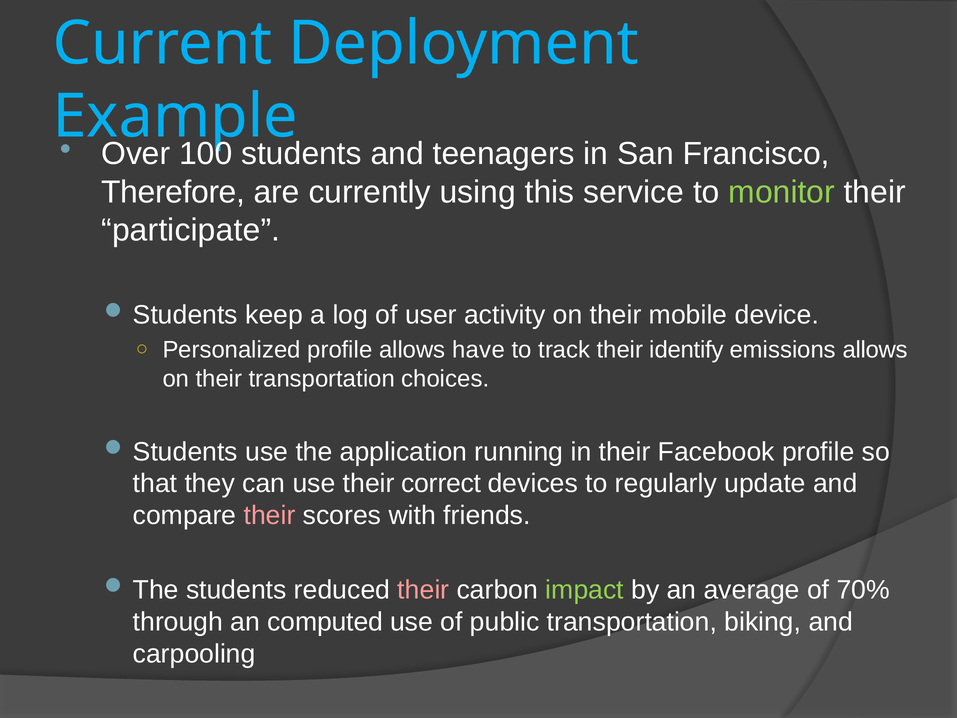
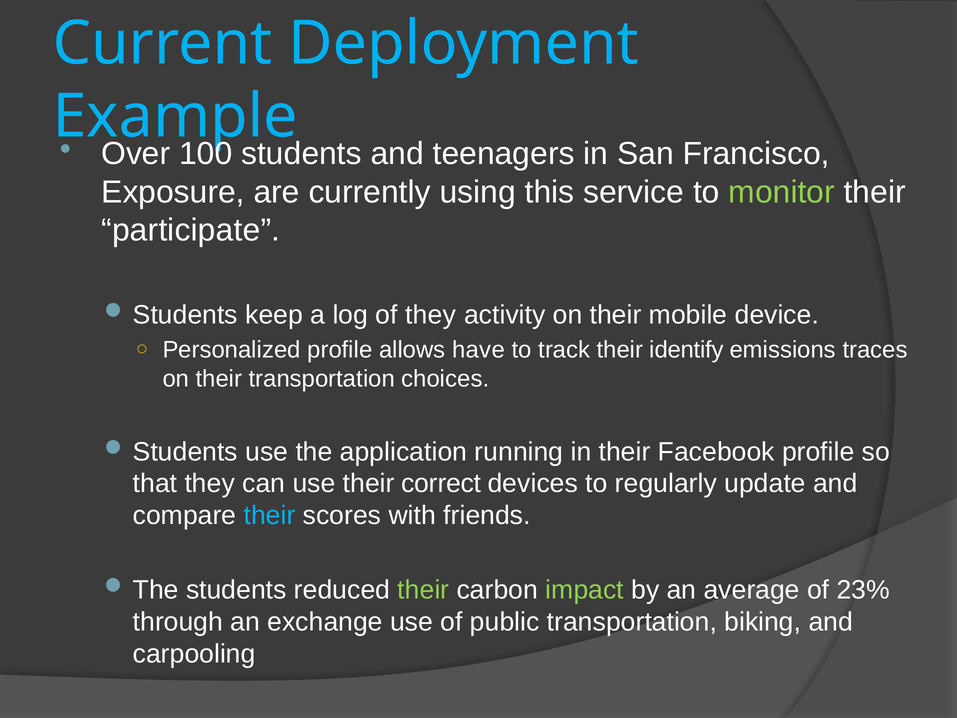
Therefore: Therefore -> Exposure
of user: user -> they
emissions allows: allows -> traces
their at (270, 515) colour: pink -> light blue
their at (423, 590) colour: pink -> light green
70%: 70% -> 23%
computed: computed -> exchange
